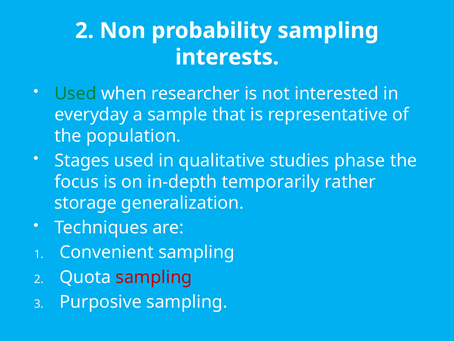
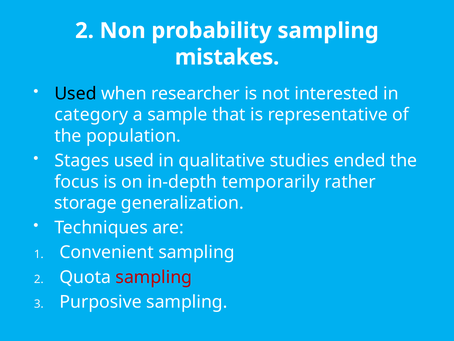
interests: interests -> mistakes
Used at (75, 93) colour: green -> black
everyday: everyday -> category
phase: phase -> ended
